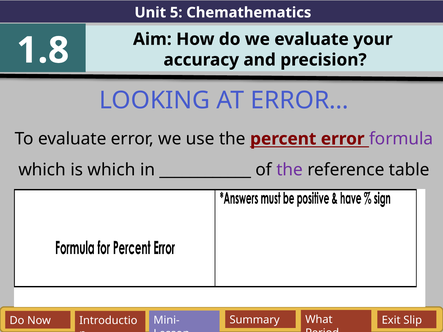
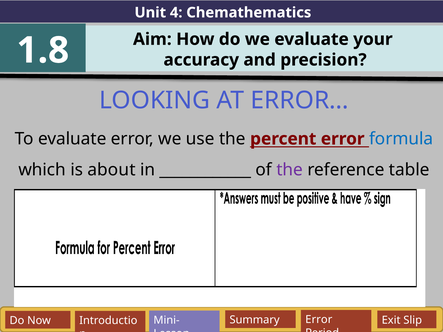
5: 5 -> 4
formula colour: purple -> blue
is which: which -> about
Summary What: What -> Error
